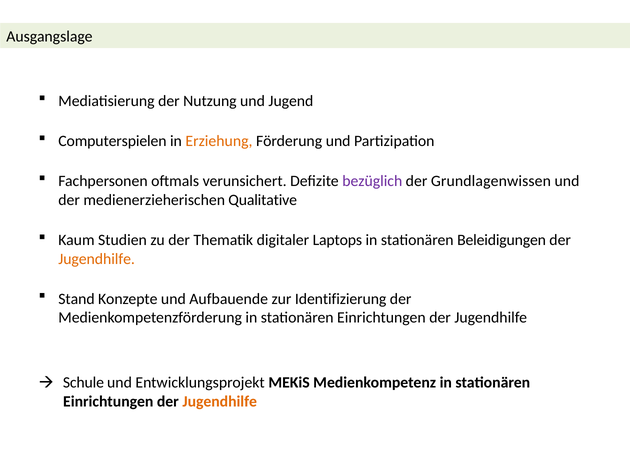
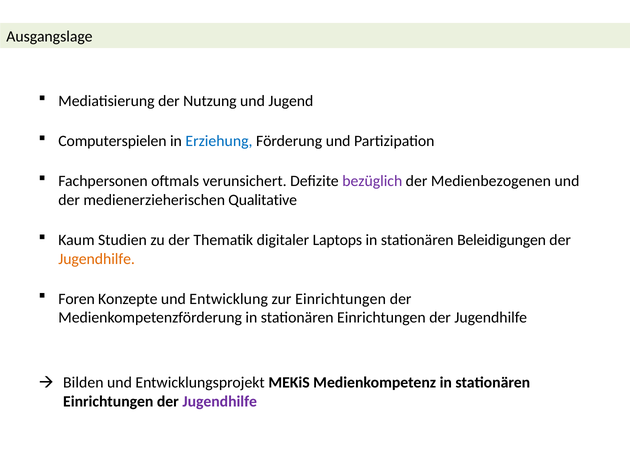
Erziehung colour: orange -> blue
Grundlagenwissen: Grundlagenwissen -> Medienbezogenen
Stand: Stand -> Foren
Aufbauende: Aufbauende -> Entwicklung
zur Identifizierung: Identifizierung -> Einrichtungen
Schule: Schule -> Bilden
Jugendhilfe at (220, 401) colour: orange -> purple
